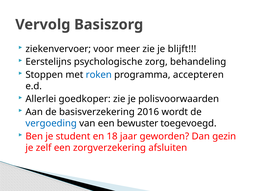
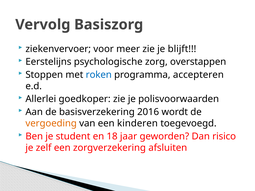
behandeling: behandeling -> overstappen
vergoeding colour: blue -> orange
bewuster: bewuster -> kinderen
gezin: gezin -> risico
